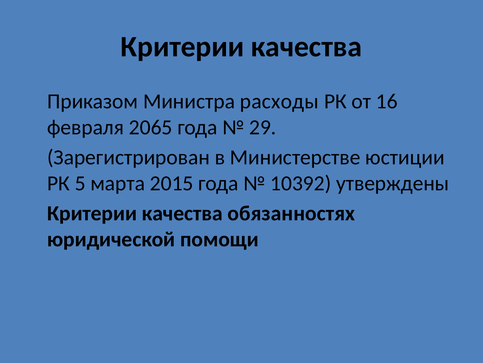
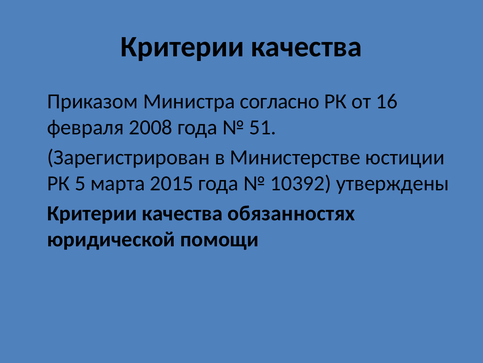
расходы: расходы -> согласно
2065: 2065 -> 2008
29: 29 -> 51
